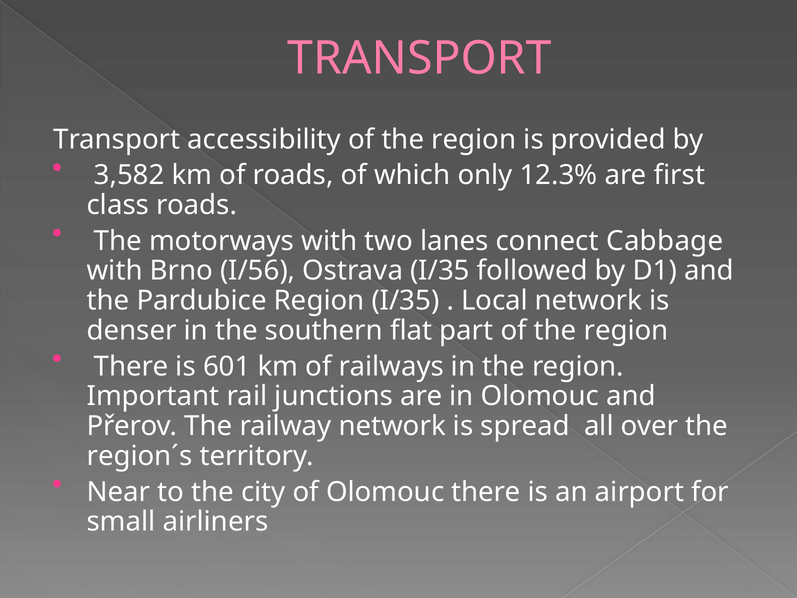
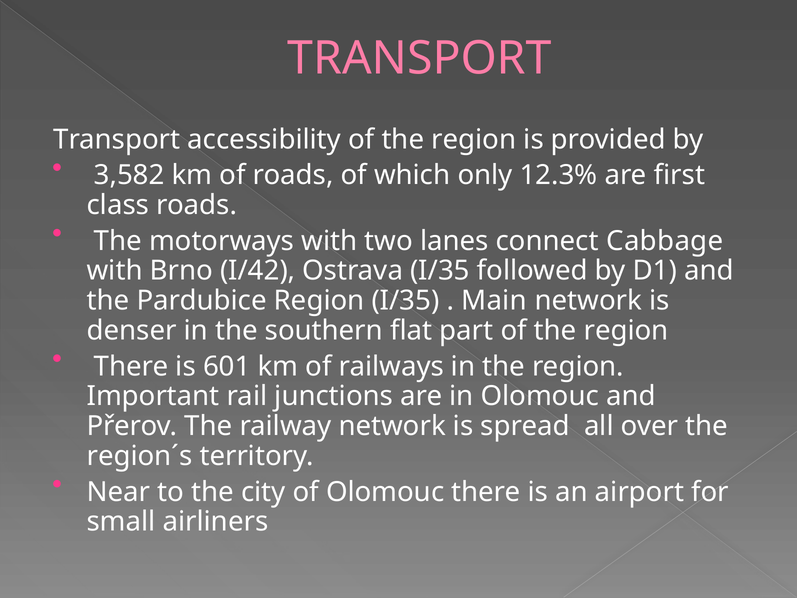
I/56: I/56 -> I/42
Local: Local -> Main
